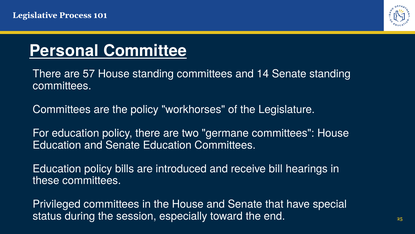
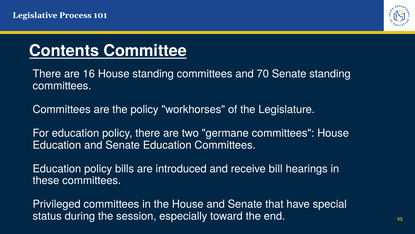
Personal: Personal -> Contents
57: 57 -> 16
14: 14 -> 70
